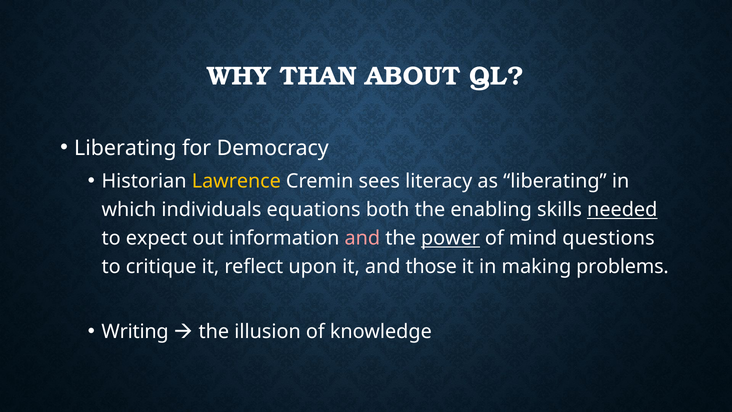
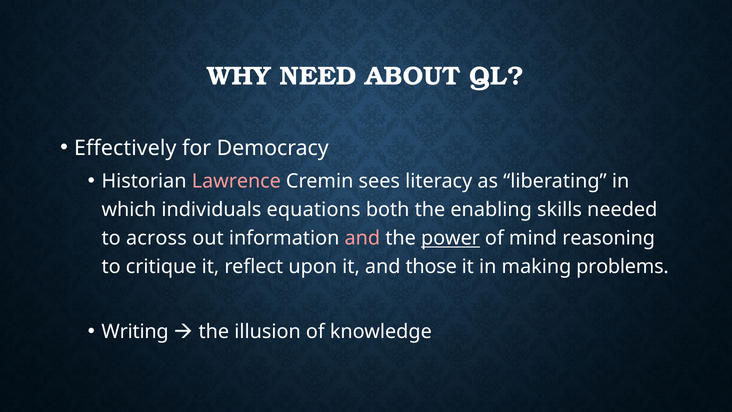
THAN: THAN -> NEED
Liberating at (125, 148): Liberating -> Effectively
Lawrence colour: yellow -> pink
needed underline: present -> none
expect: expect -> across
questions: questions -> reasoning
